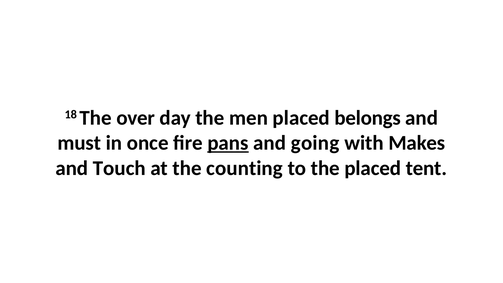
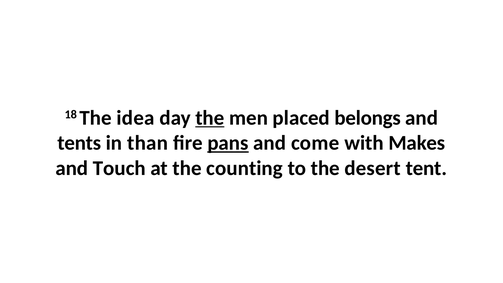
over: over -> idea
the at (210, 118) underline: none -> present
must: must -> tents
once: once -> than
going: going -> come
the placed: placed -> desert
